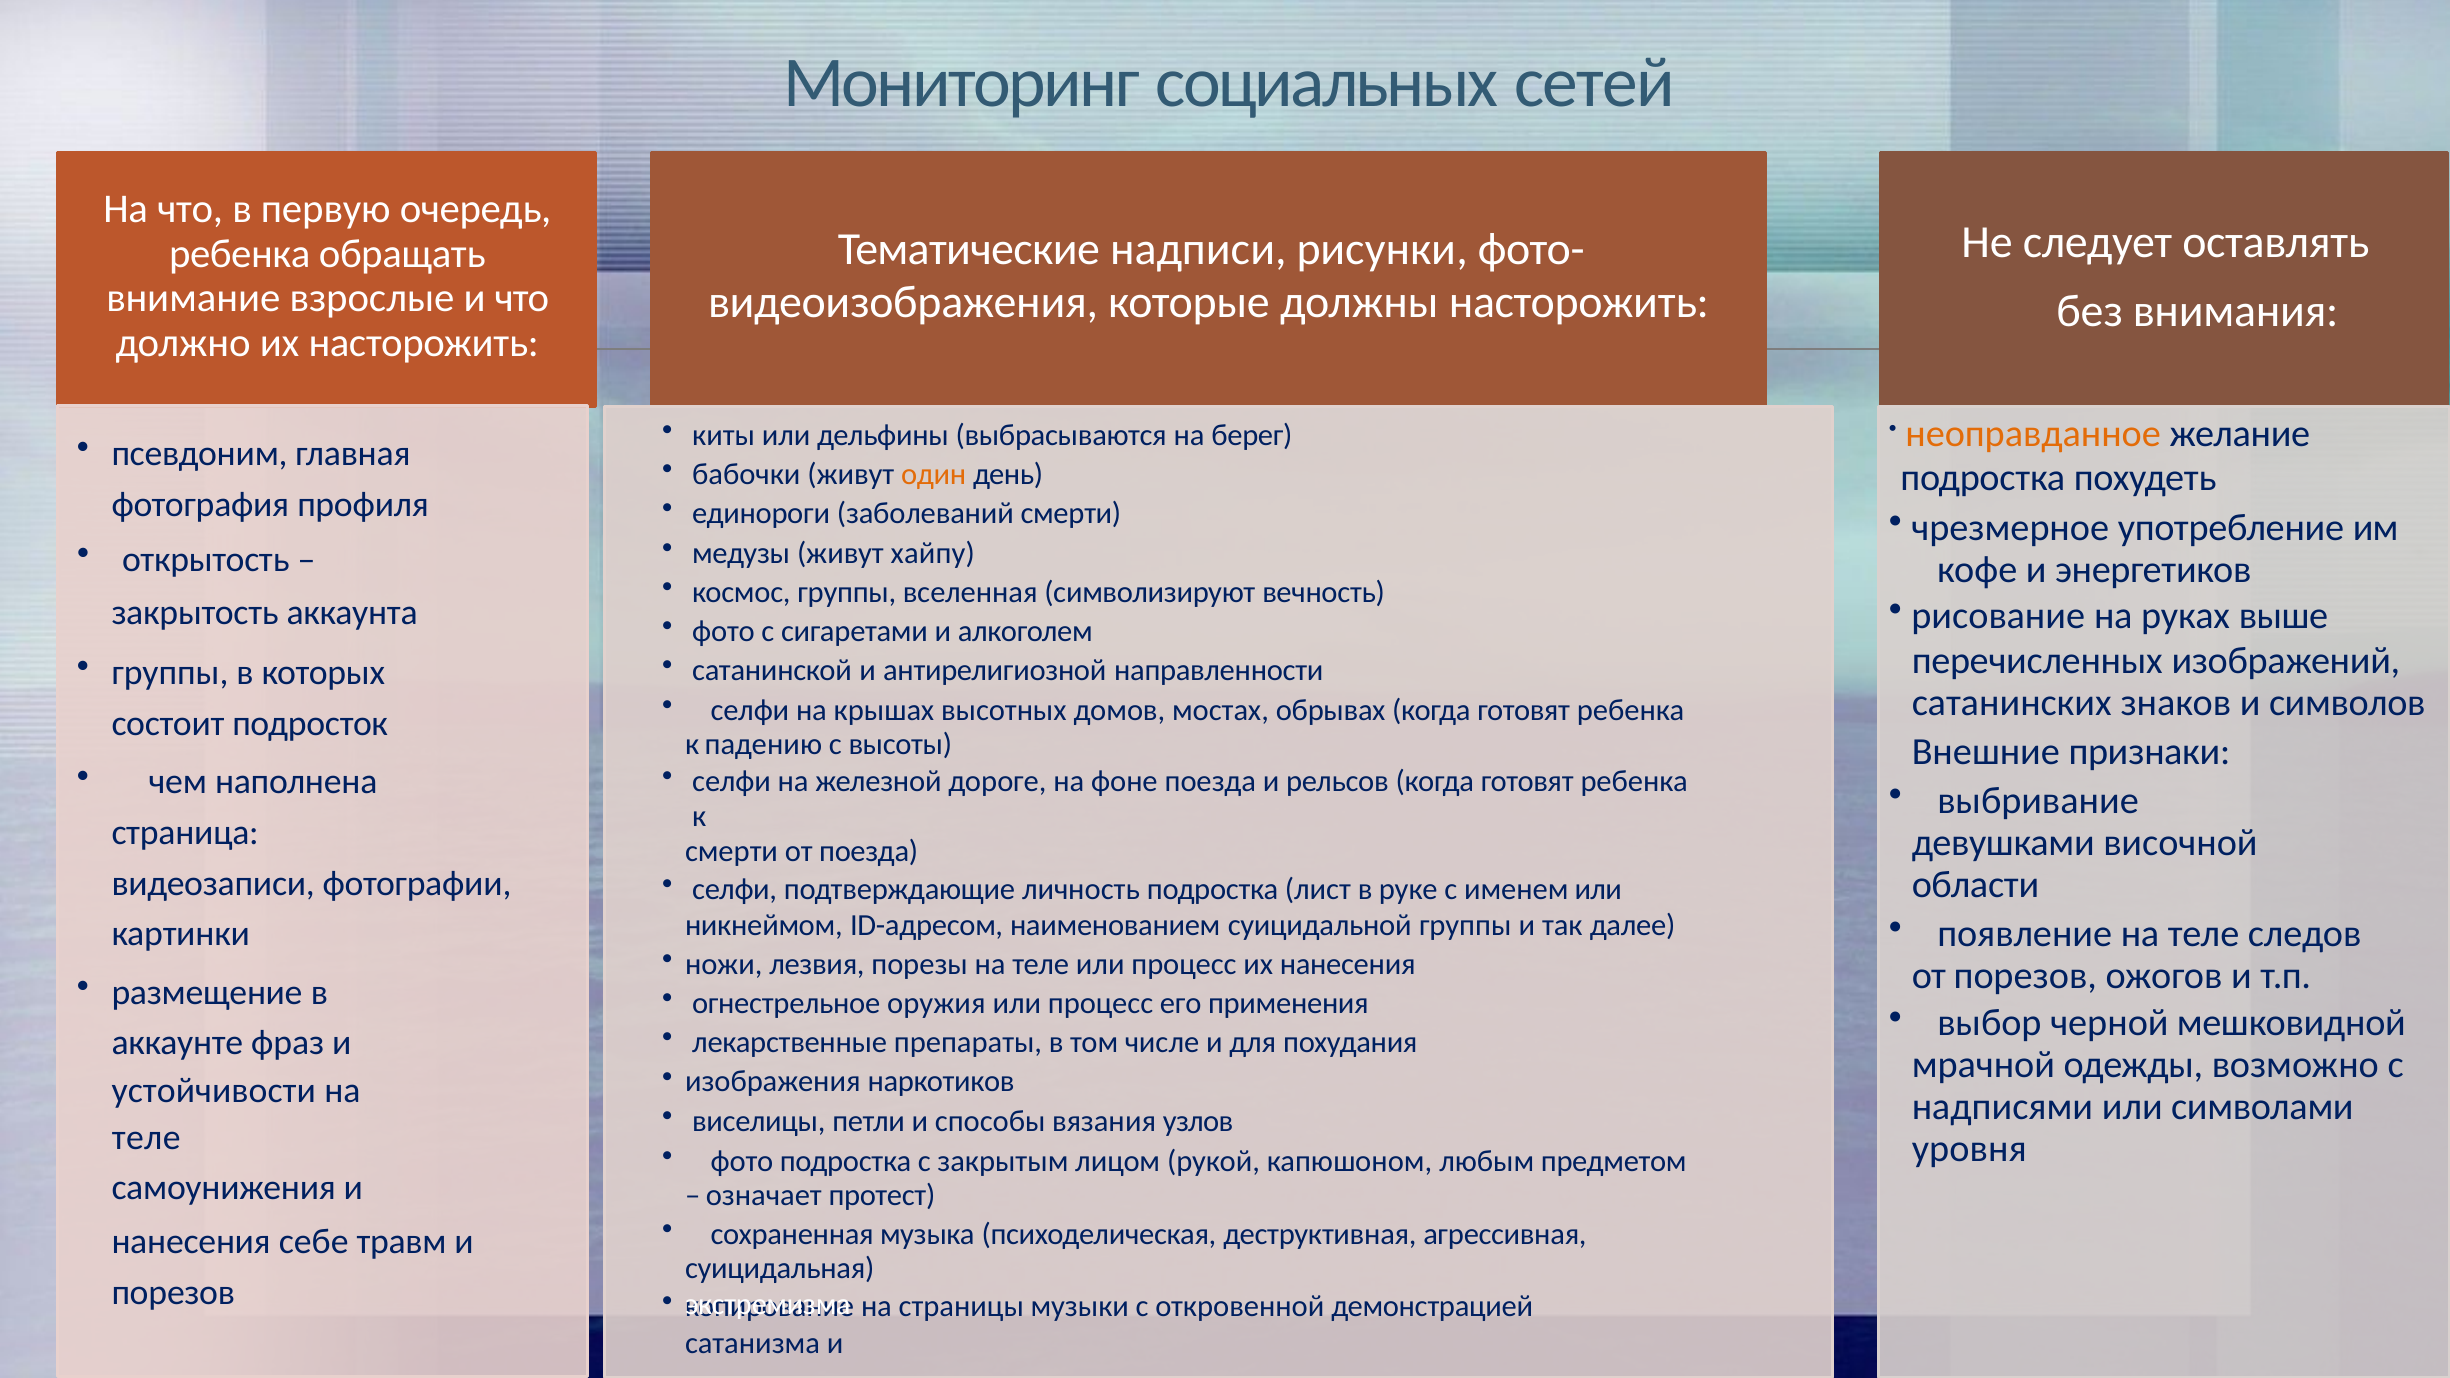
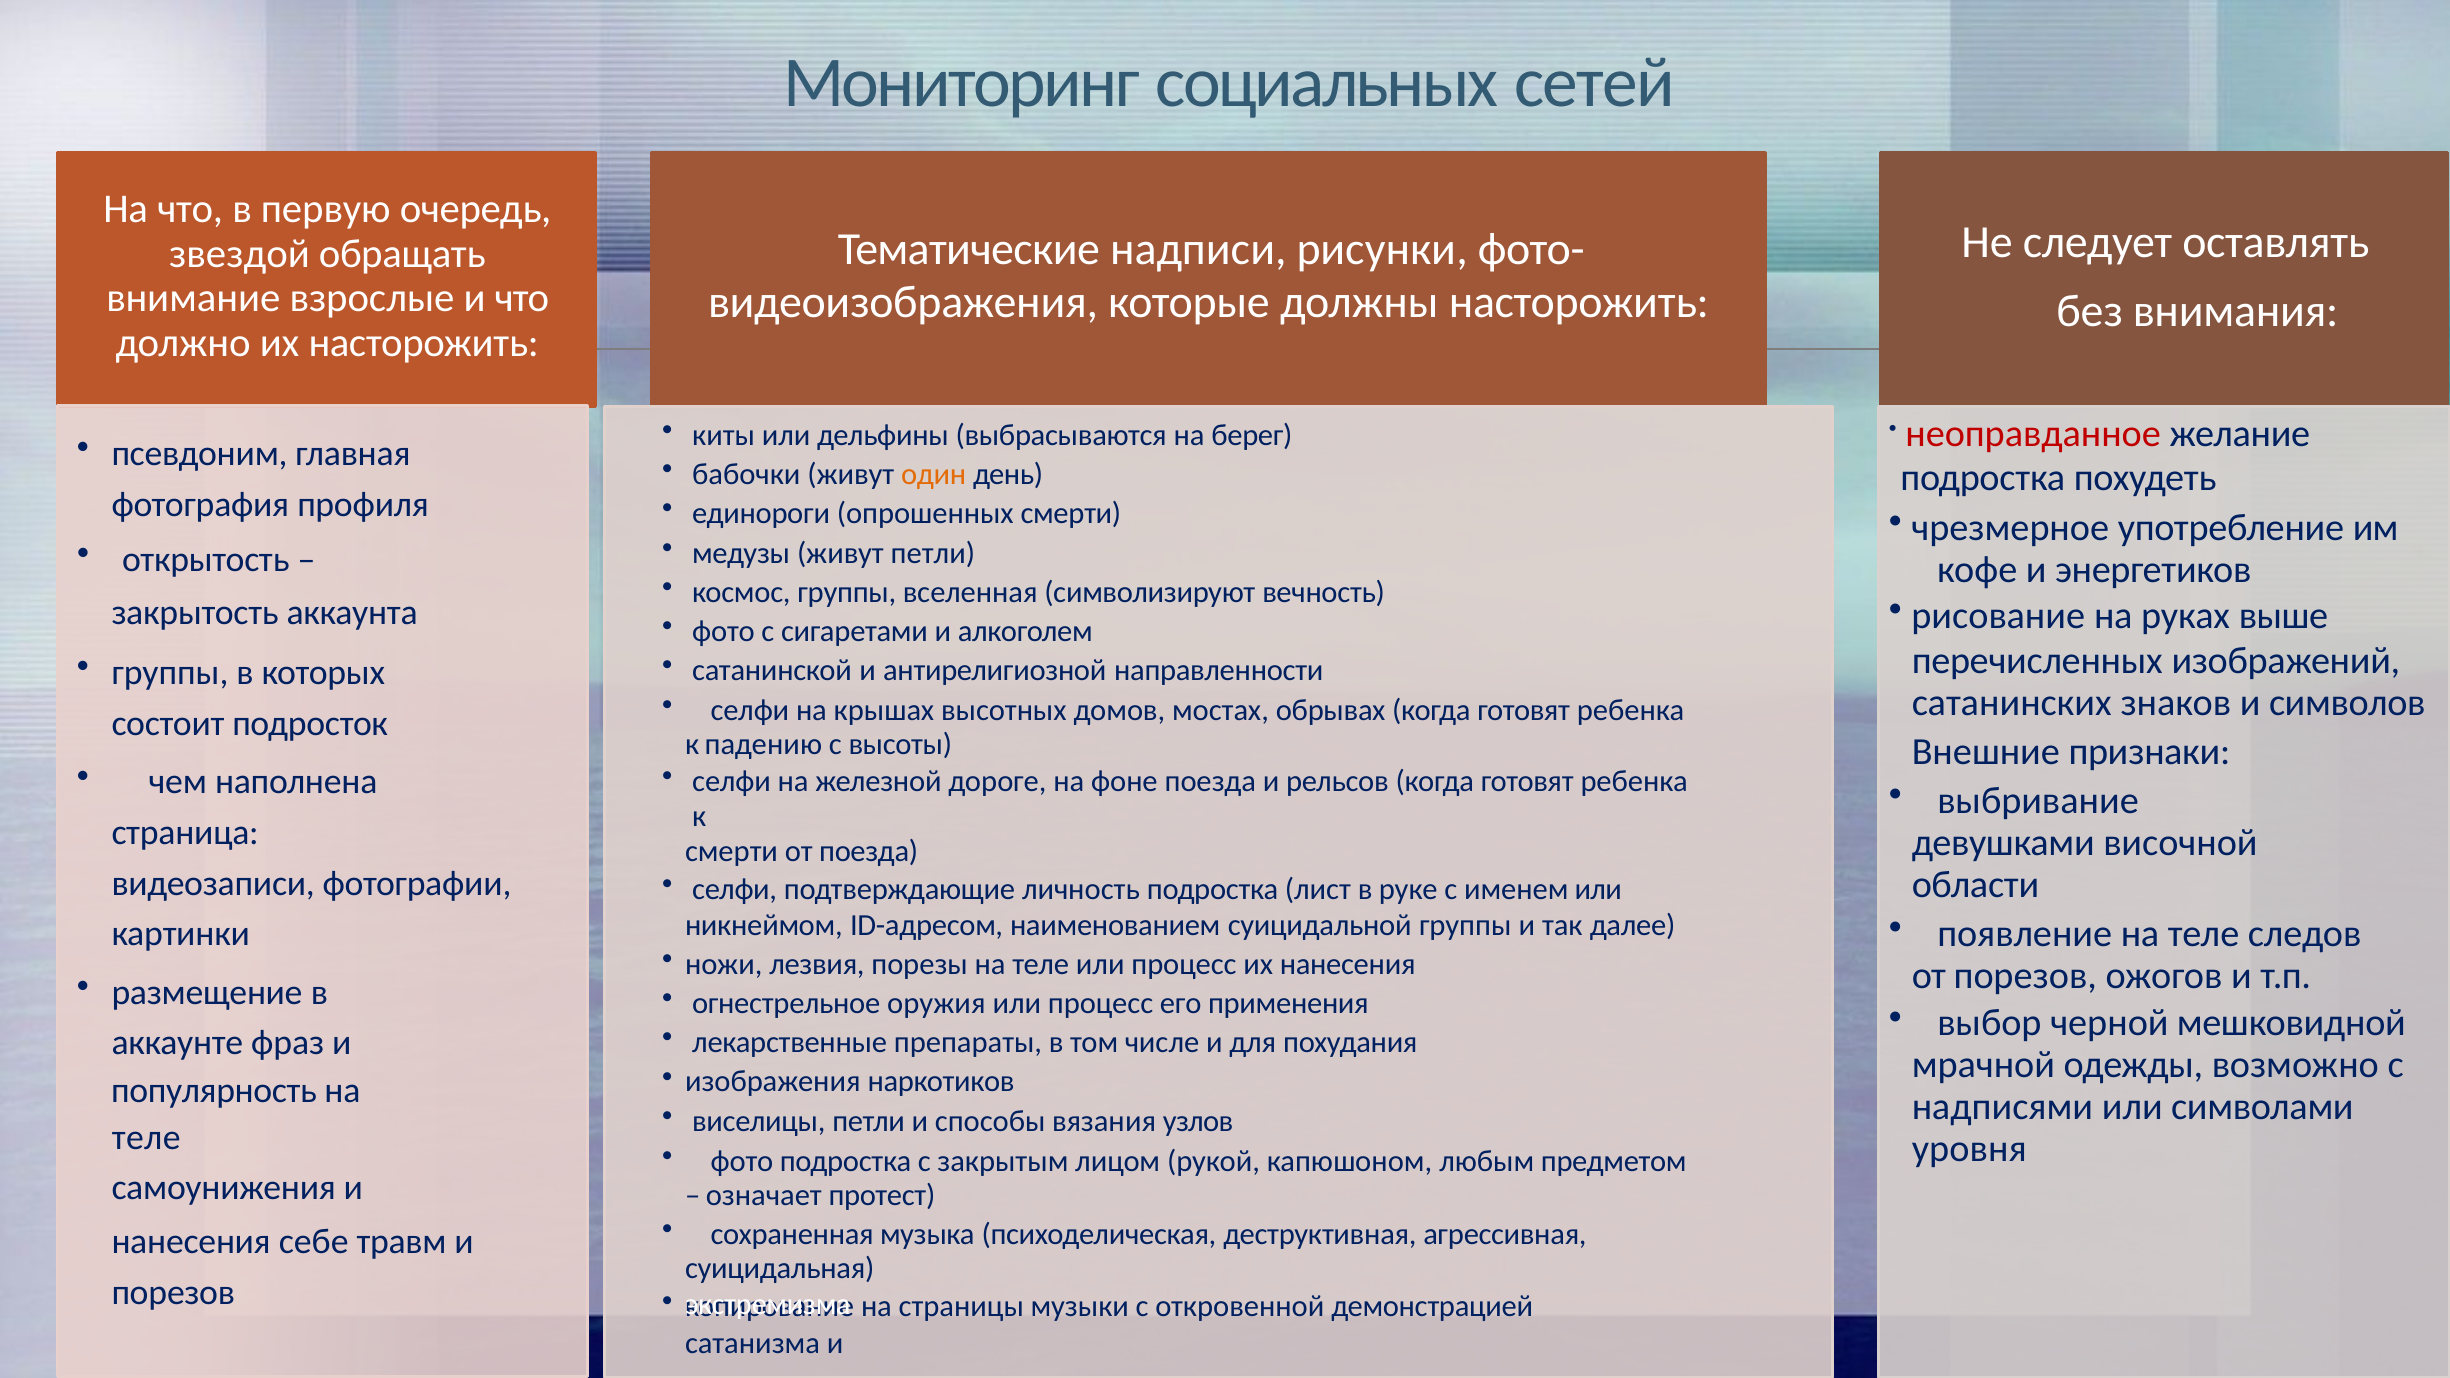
ребенка at (240, 254): ребенка -> звездой
неоправданное colour: orange -> red
заболеваний: заболеваний -> опрошенных
живут хайпу: хайпу -> петли
устойчивости: устойчивости -> популярность
